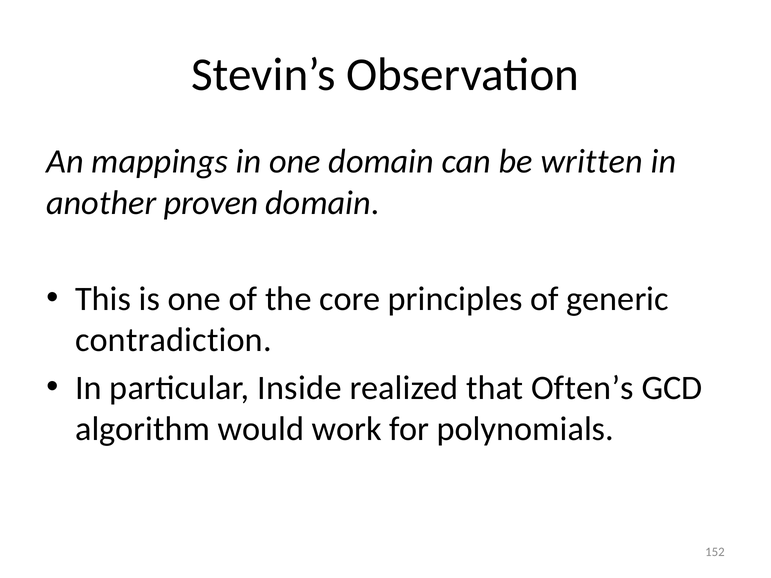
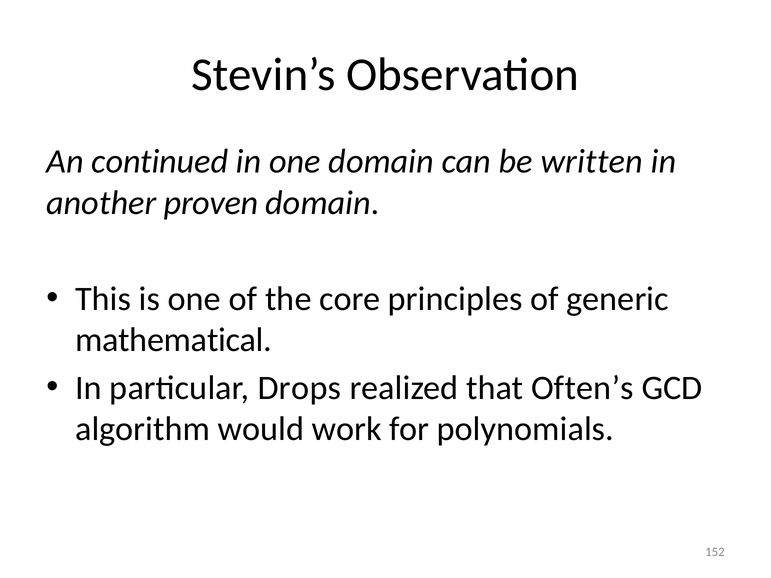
mappings: mappings -> continued
contradiction: contradiction -> mathematical
Inside: Inside -> Drops
